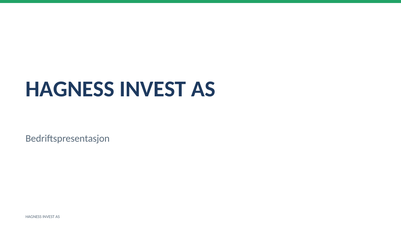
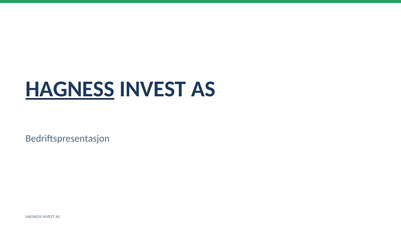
HAGNESS at (70, 89) underline: none -> present
